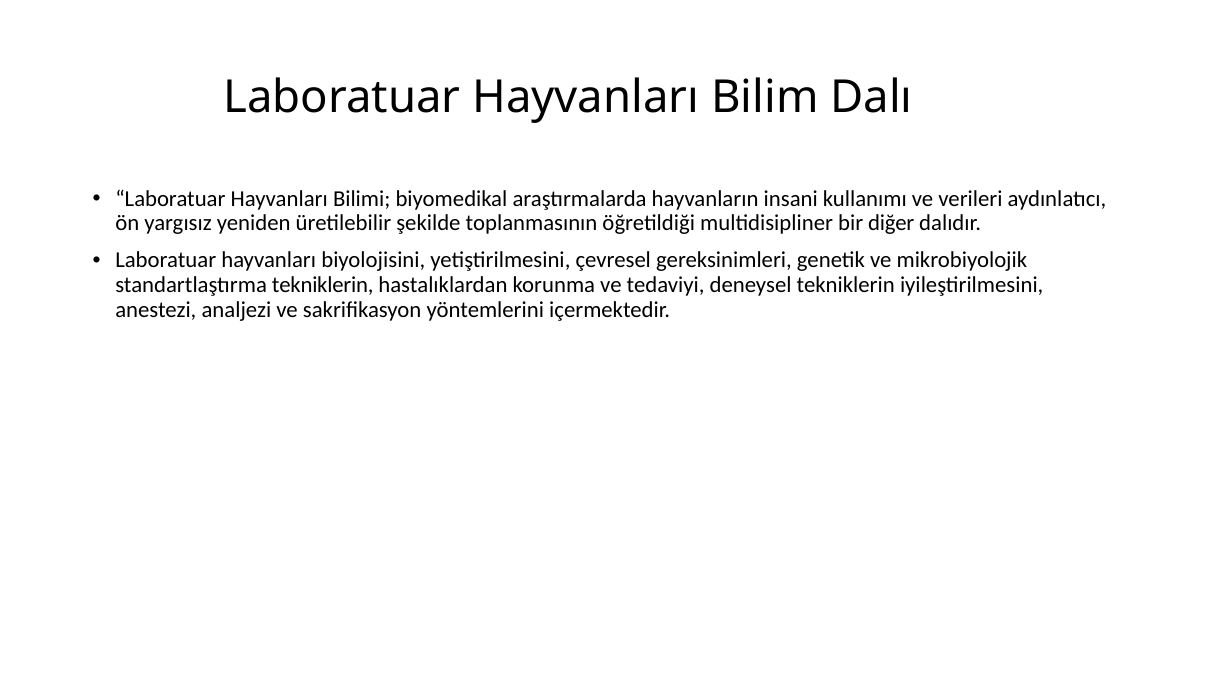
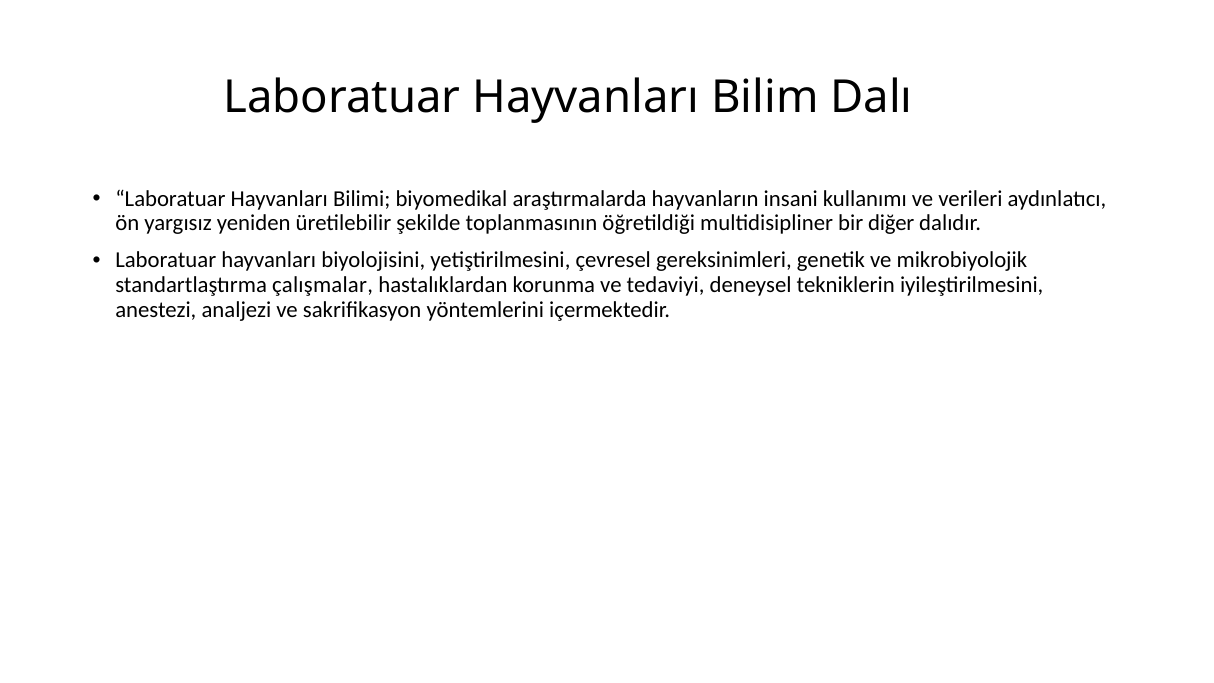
standartlaştırma tekniklerin: tekniklerin -> çalışmalar
